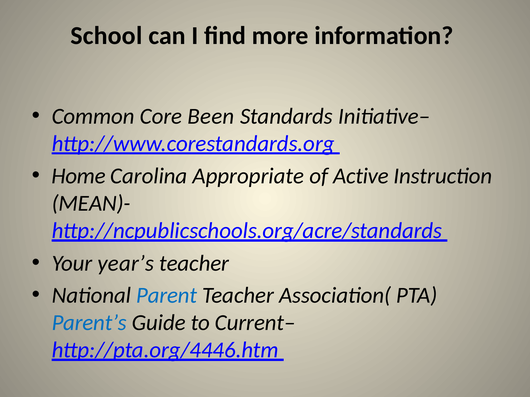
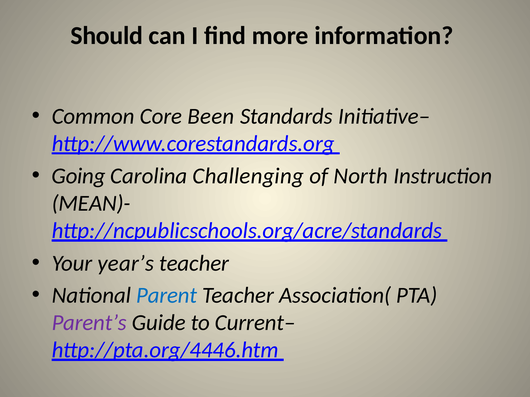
School: School -> Should
Home: Home -> Going
Appropriate: Appropriate -> Challenging
Active: Active -> North
Parent’s colour: blue -> purple
